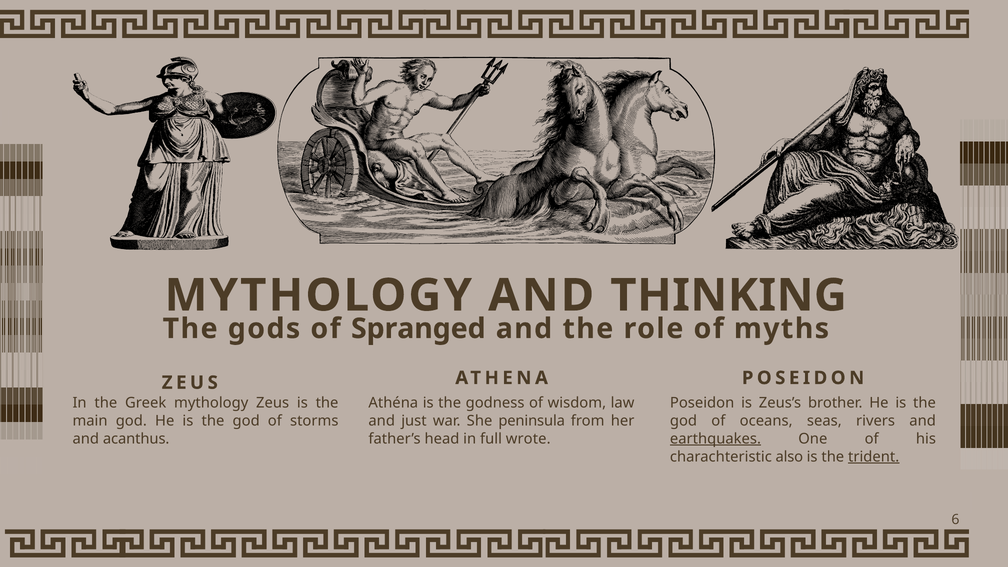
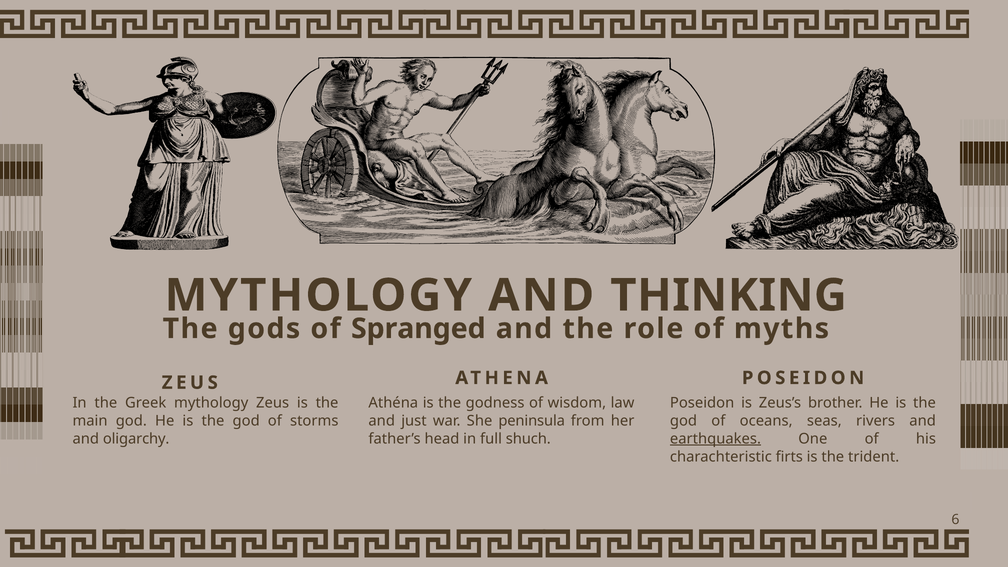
acanthus: acanthus -> oligarchy
wrote: wrote -> shuch
also: also -> firts
trident underline: present -> none
